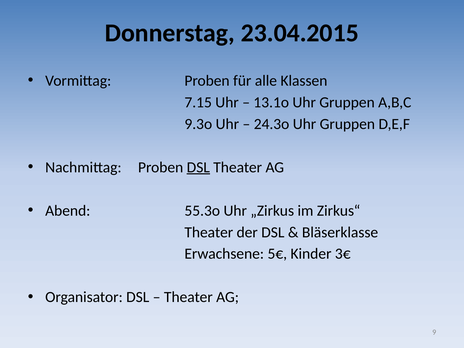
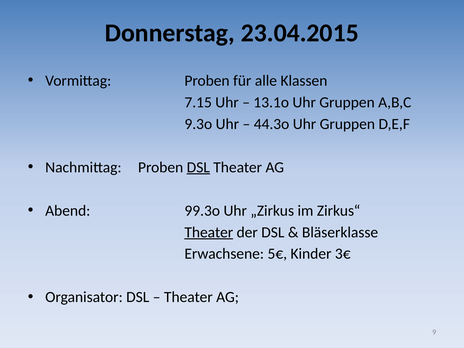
24.3o: 24.3o -> 44.3o
55.3o: 55.3o -> 99.3o
Theater at (209, 232) underline: none -> present
